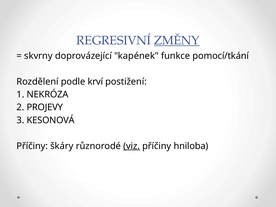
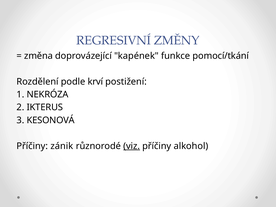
ZMĚNY underline: present -> none
skvrny: skvrny -> změna
PROJEVY: PROJEVY -> IKTERUS
škáry: škáry -> zánik
hniloba: hniloba -> alkohol
